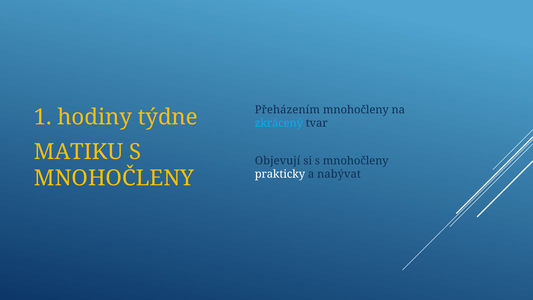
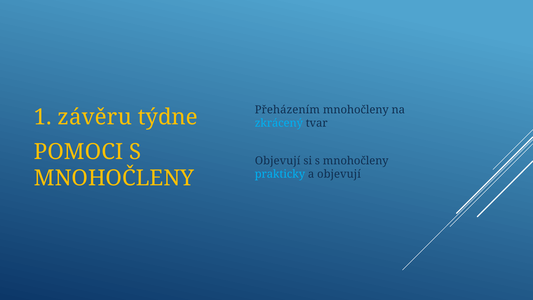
hodiny: hodiny -> závěru
MATIKU: MATIKU -> POMOCI
prakticky colour: white -> light blue
a nabývat: nabývat -> objevují
